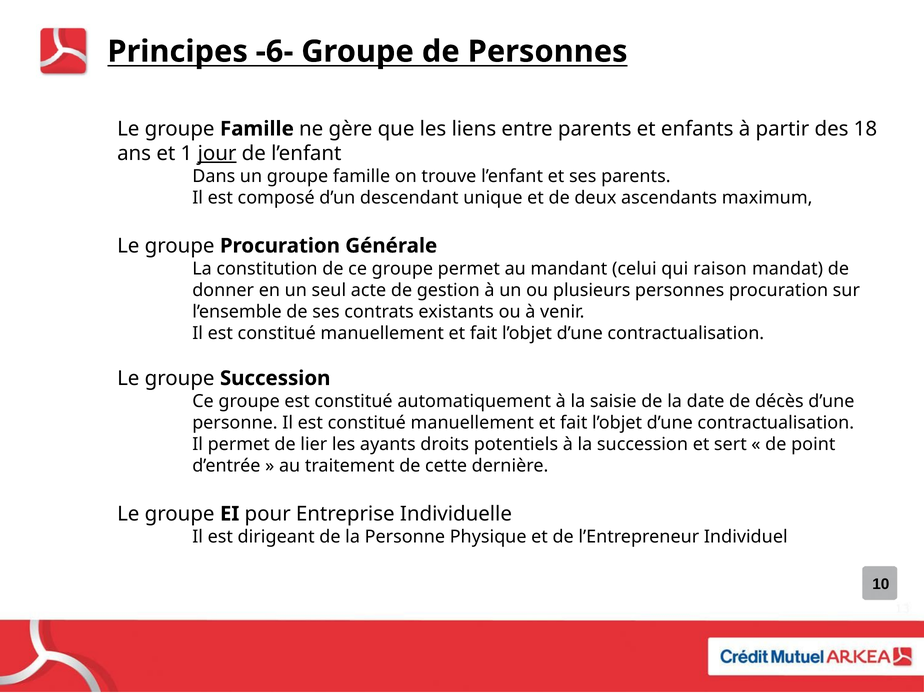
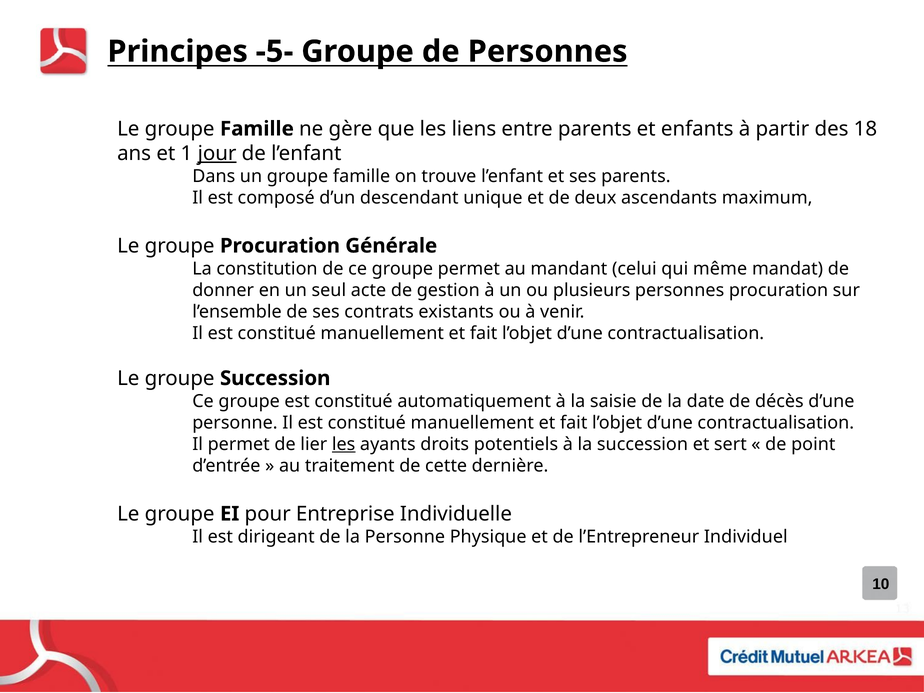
-6-: -6- -> -5-
raison: raison -> même
les at (344, 444) underline: none -> present
